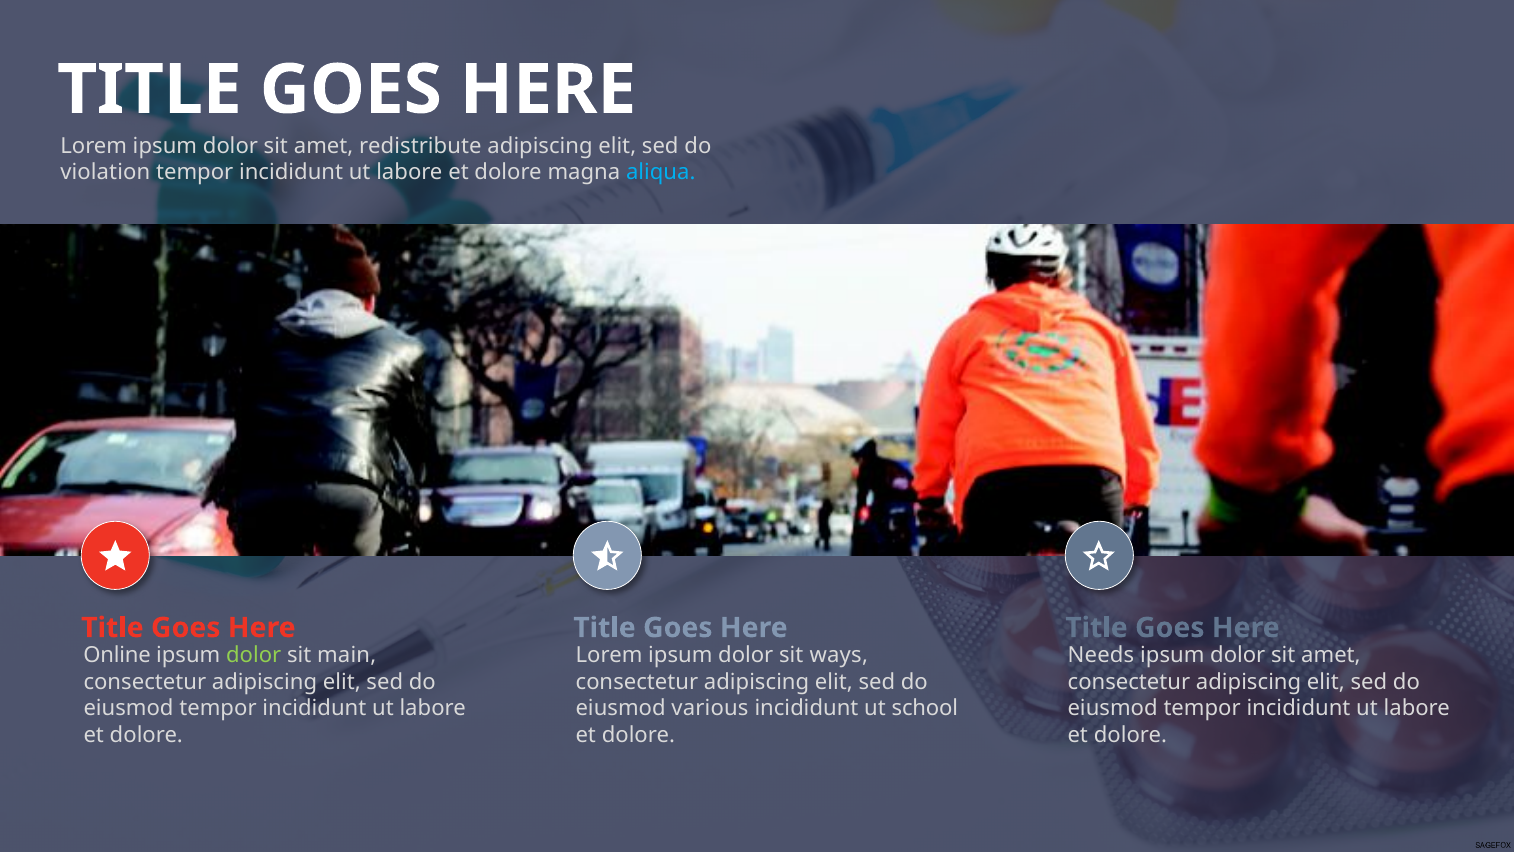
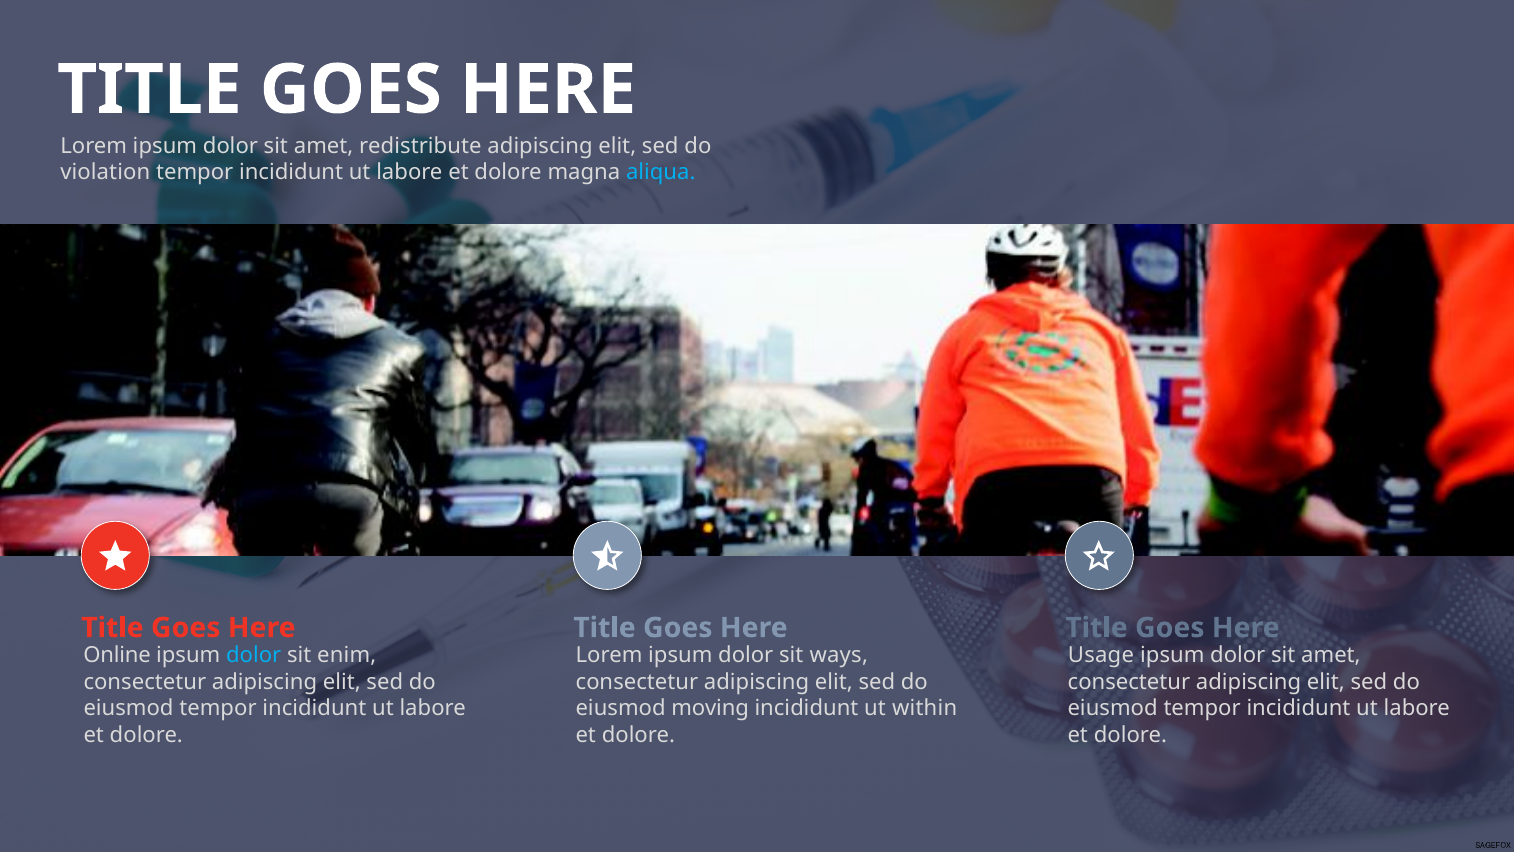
dolor at (254, 655) colour: light green -> light blue
main: main -> enim
Needs: Needs -> Usage
various: various -> moving
school: school -> within
